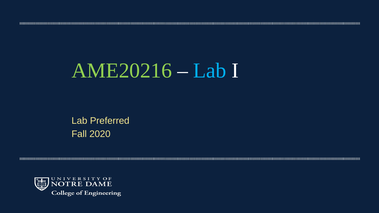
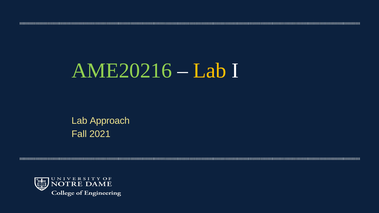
Lab at (210, 71) colour: light blue -> yellow
Preferred: Preferred -> Approach
2020: 2020 -> 2021
